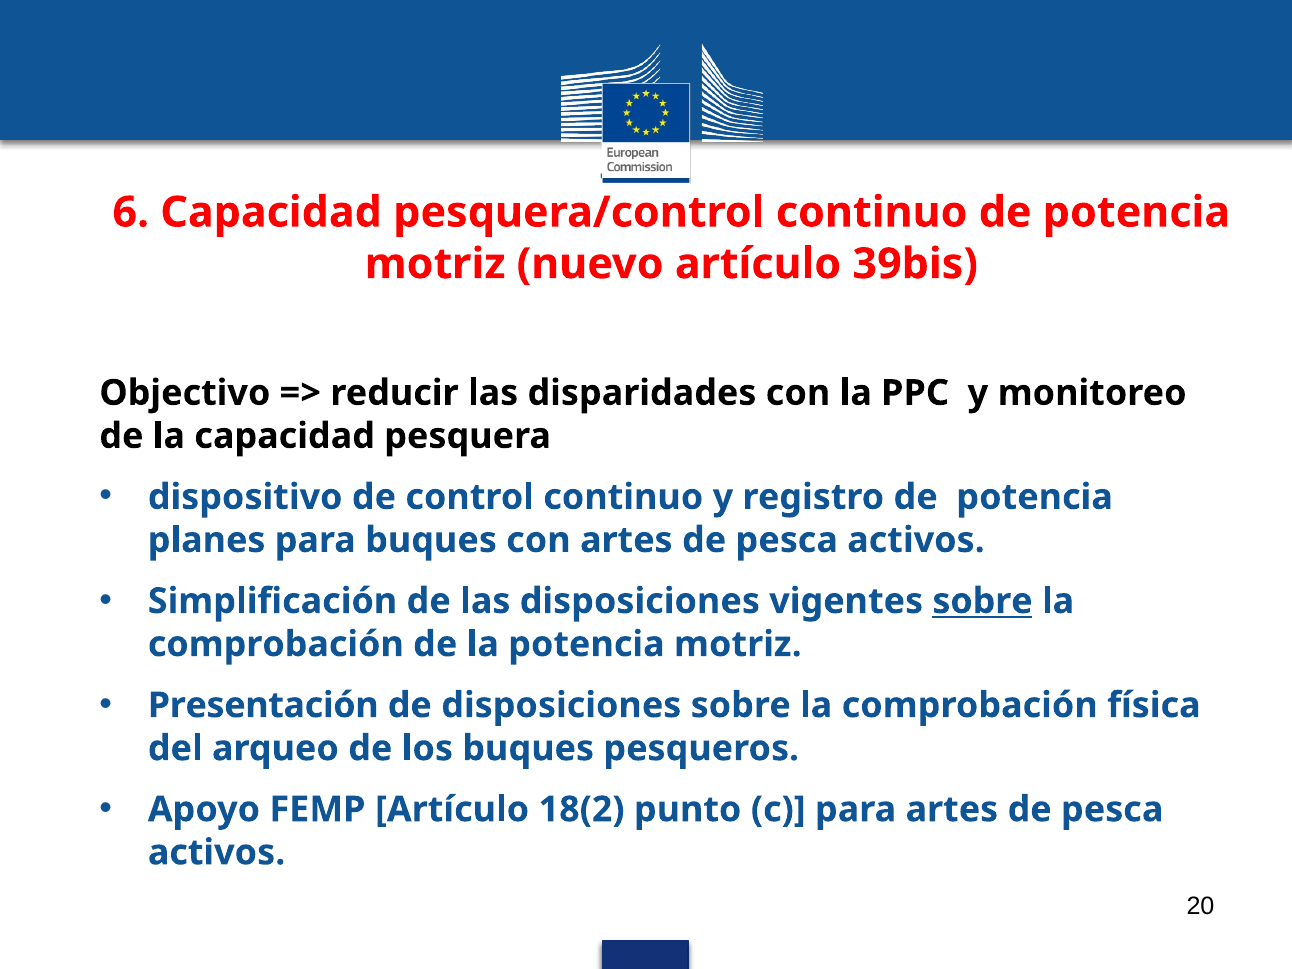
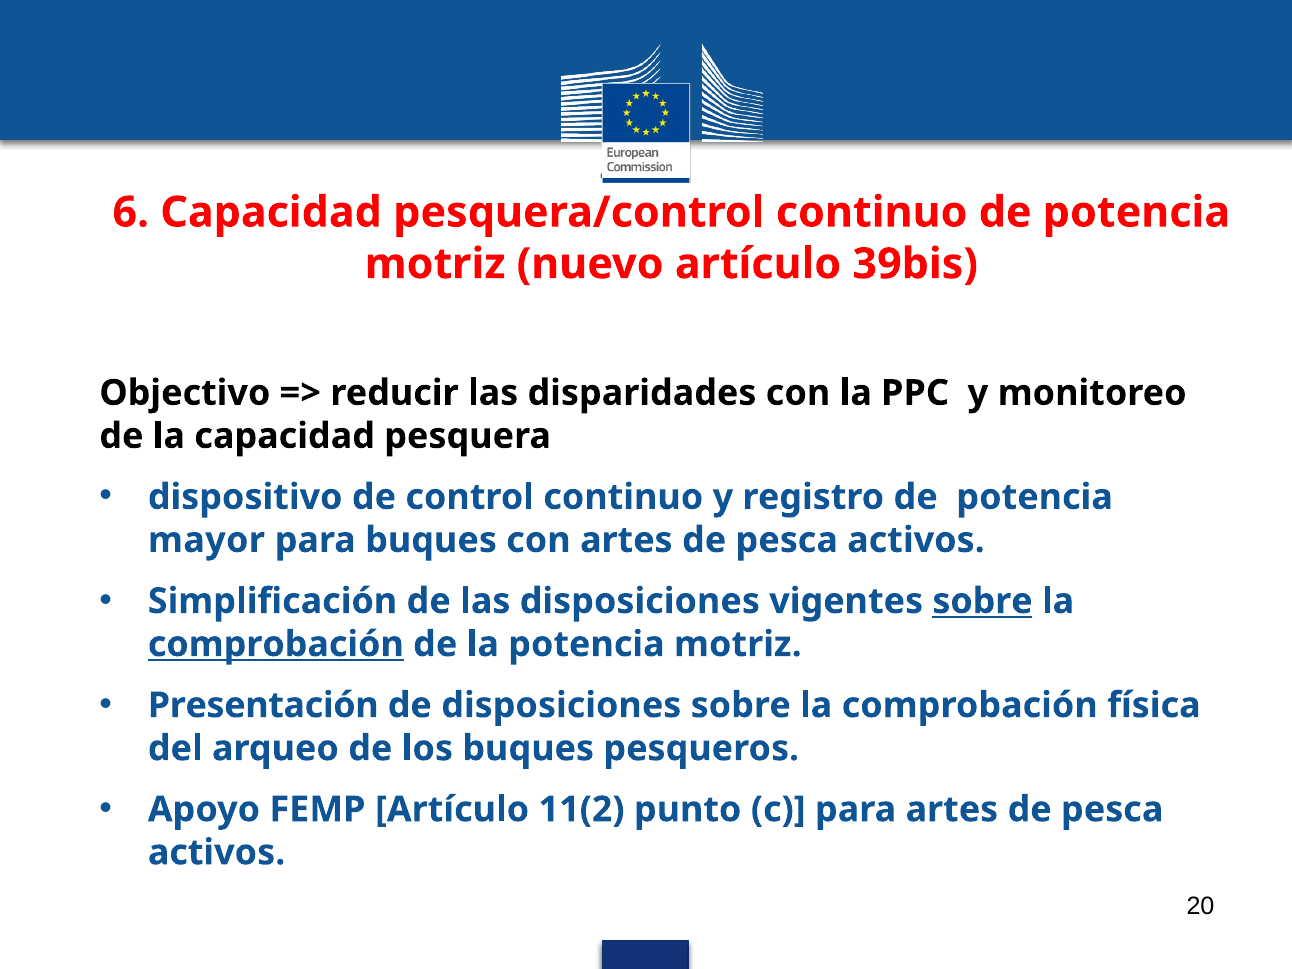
planes: planes -> mayor
comprobación at (276, 644) underline: none -> present
18(2: 18(2 -> 11(2
